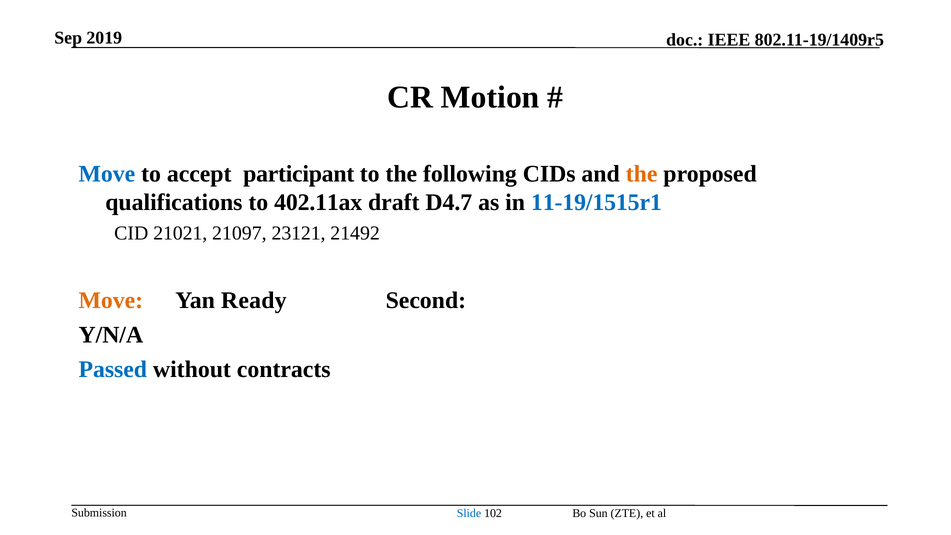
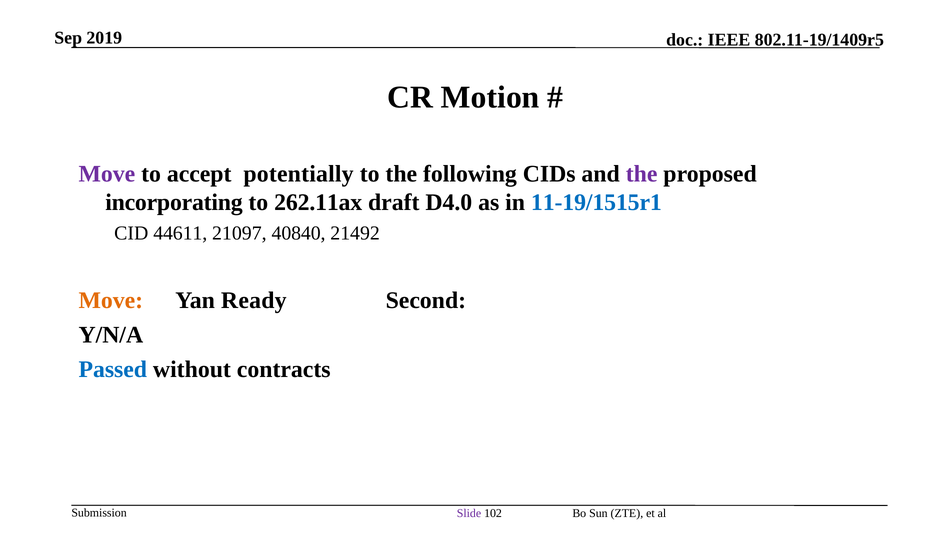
Move at (107, 174) colour: blue -> purple
participant: participant -> potentially
the at (642, 174) colour: orange -> purple
qualifications: qualifications -> incorporating
402.11ax: 402.11ax -> 262.11ax
D4.7: D4.7 -> D4.0
21021: 21021 -> 44611
23121: 23121 -> 40840
Slide colour: blue -> purple
